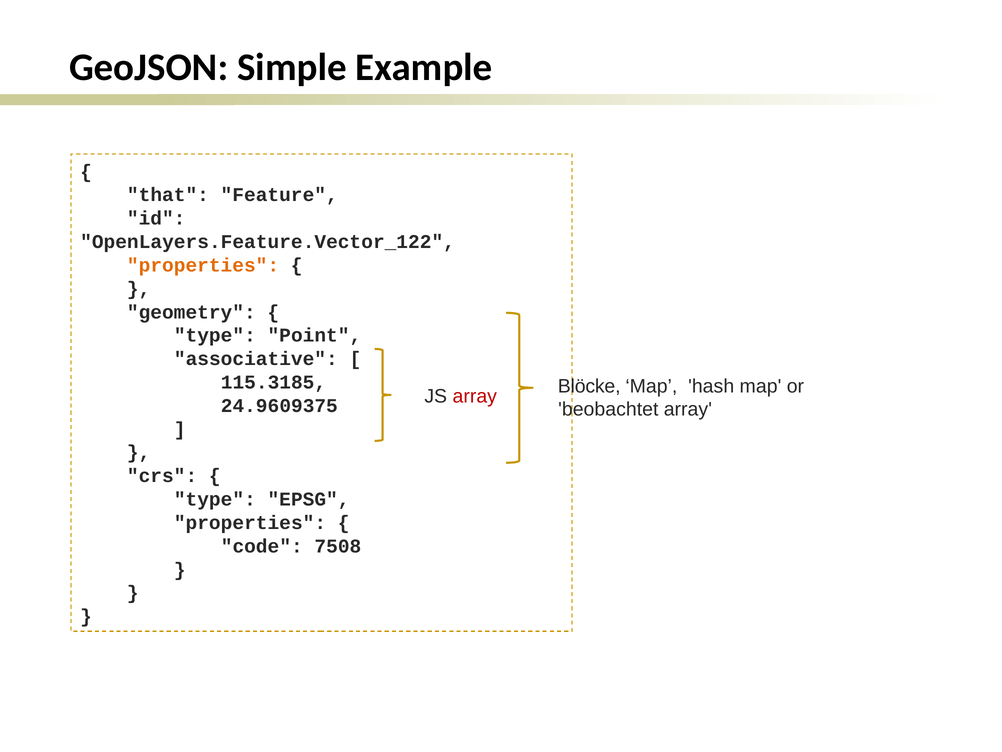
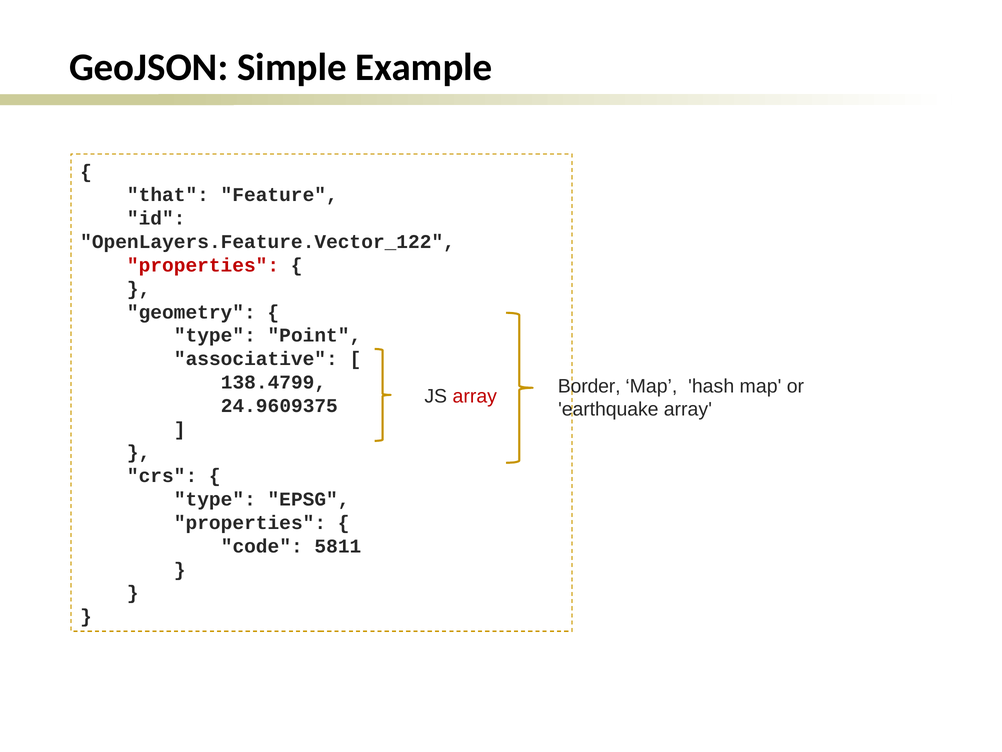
properties at (203, 265) colour: orange -> red
115.3185: 115.3185 -> 138.4799
Blöcke: Blöcke -> Border
beobachtet: beobachtet -> earthquake
7508: 7508 -> 5811
